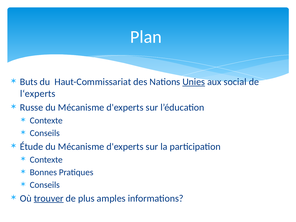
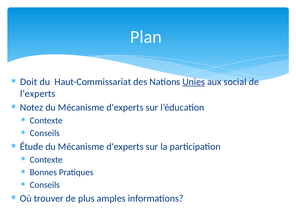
Buts: Buts -> Doit
Russe: Russe -> Notez
trouver underline: present -> none
